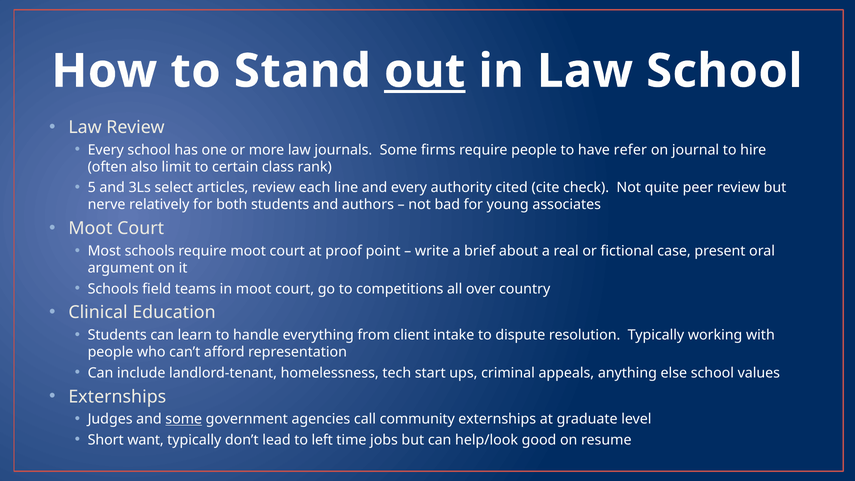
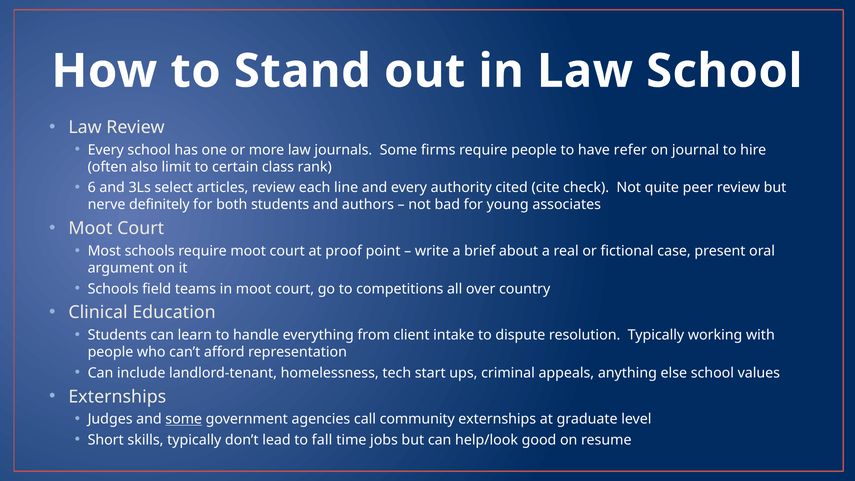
out underline: present -> none
5: 5 -> 6
relatively: relatively -> definitely
want: want -> skills
left: left -> fall
